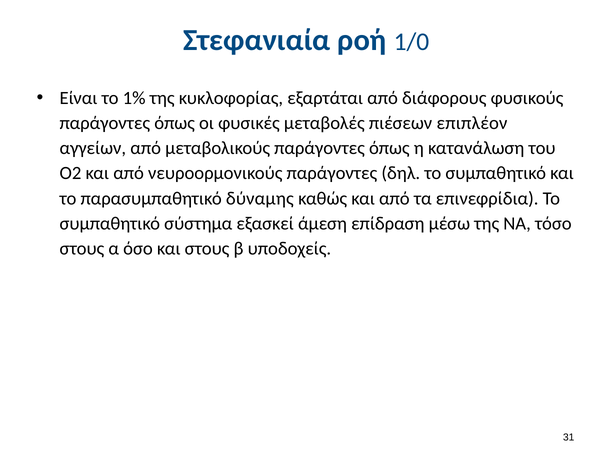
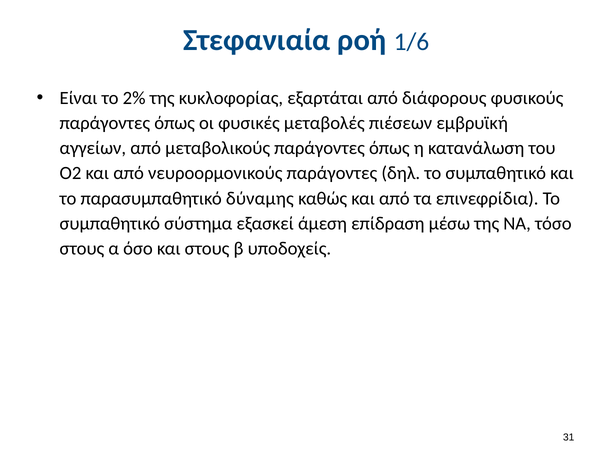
1/0: 1/0 -> 1/6
1%: 1% -> 2%
επιπλέον: επιπλέον -> εμβρυϊκή
